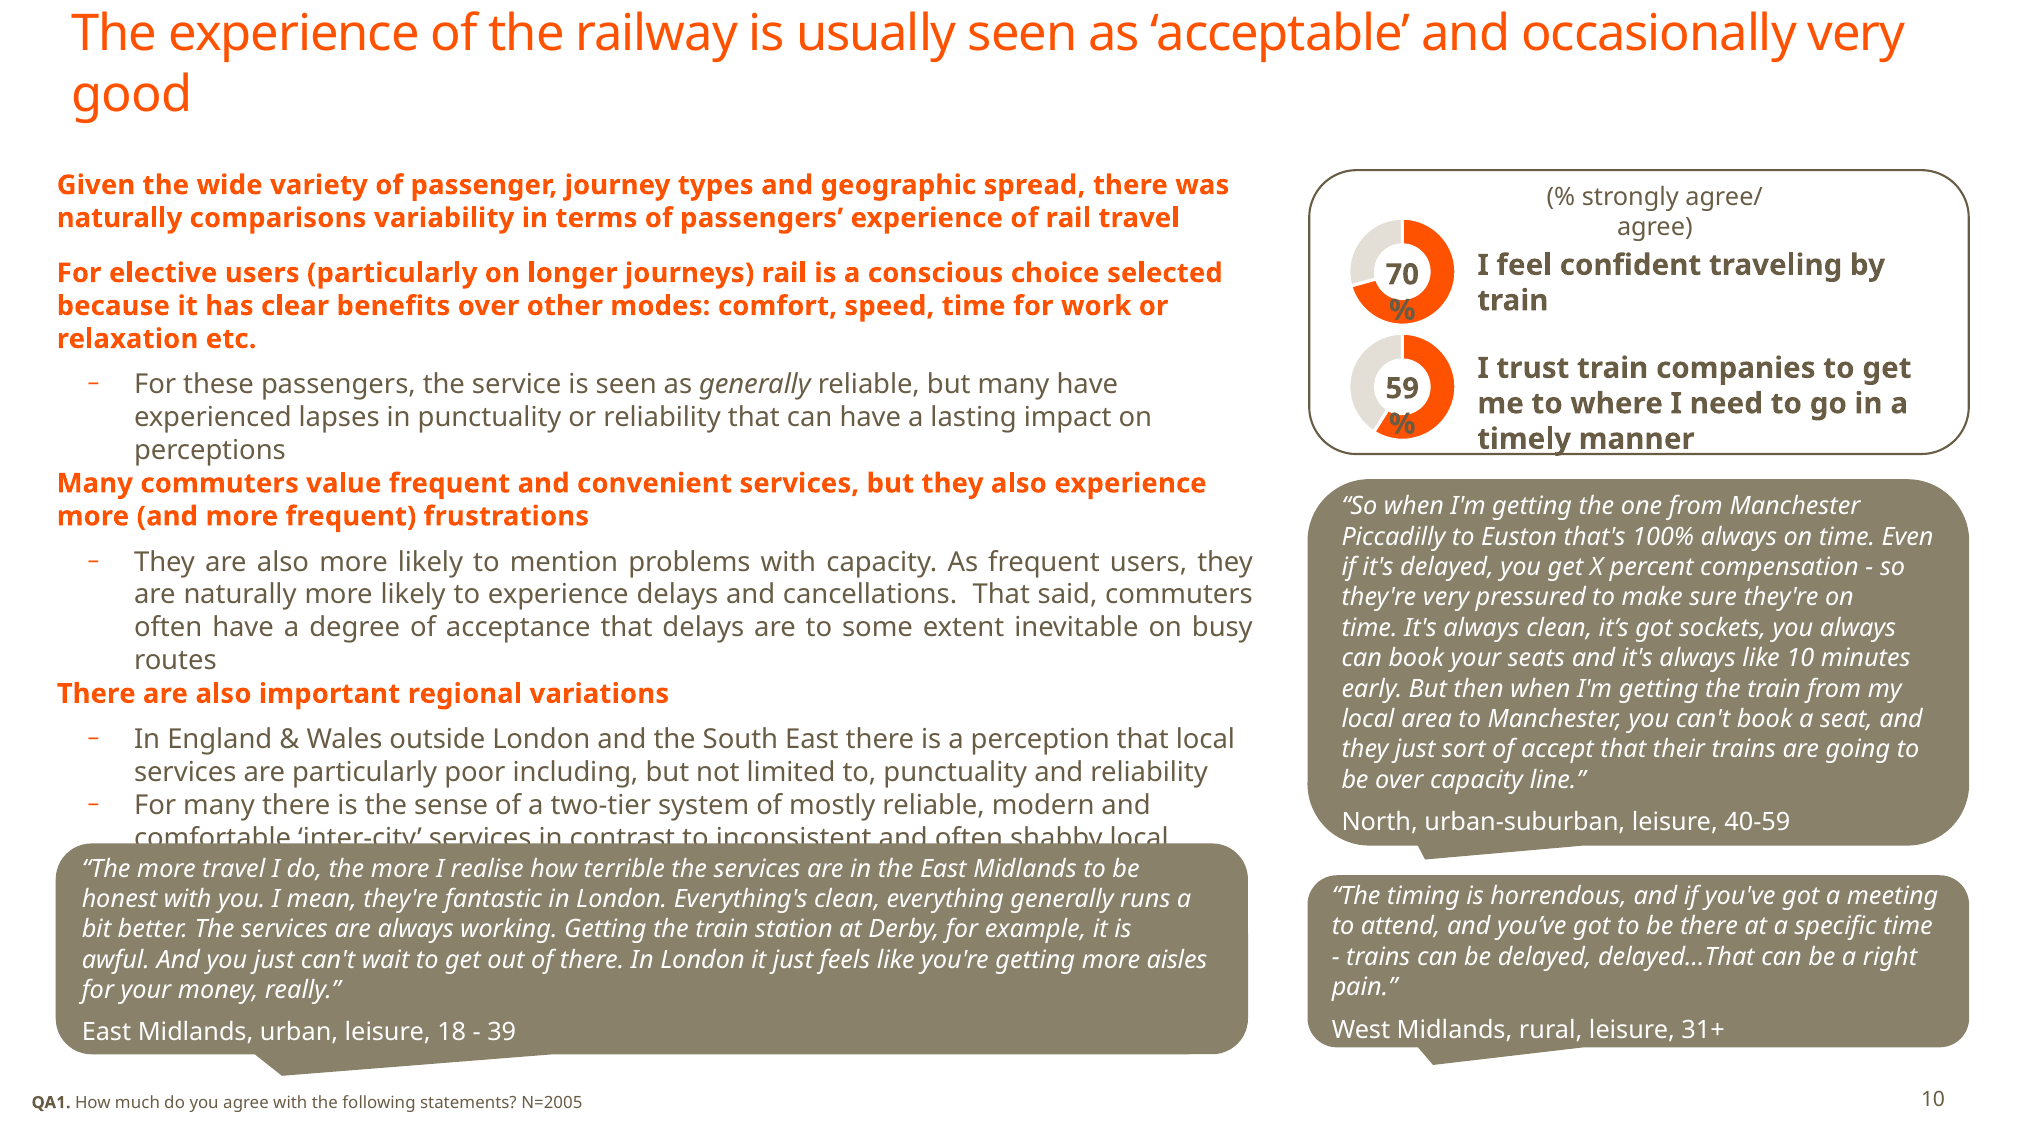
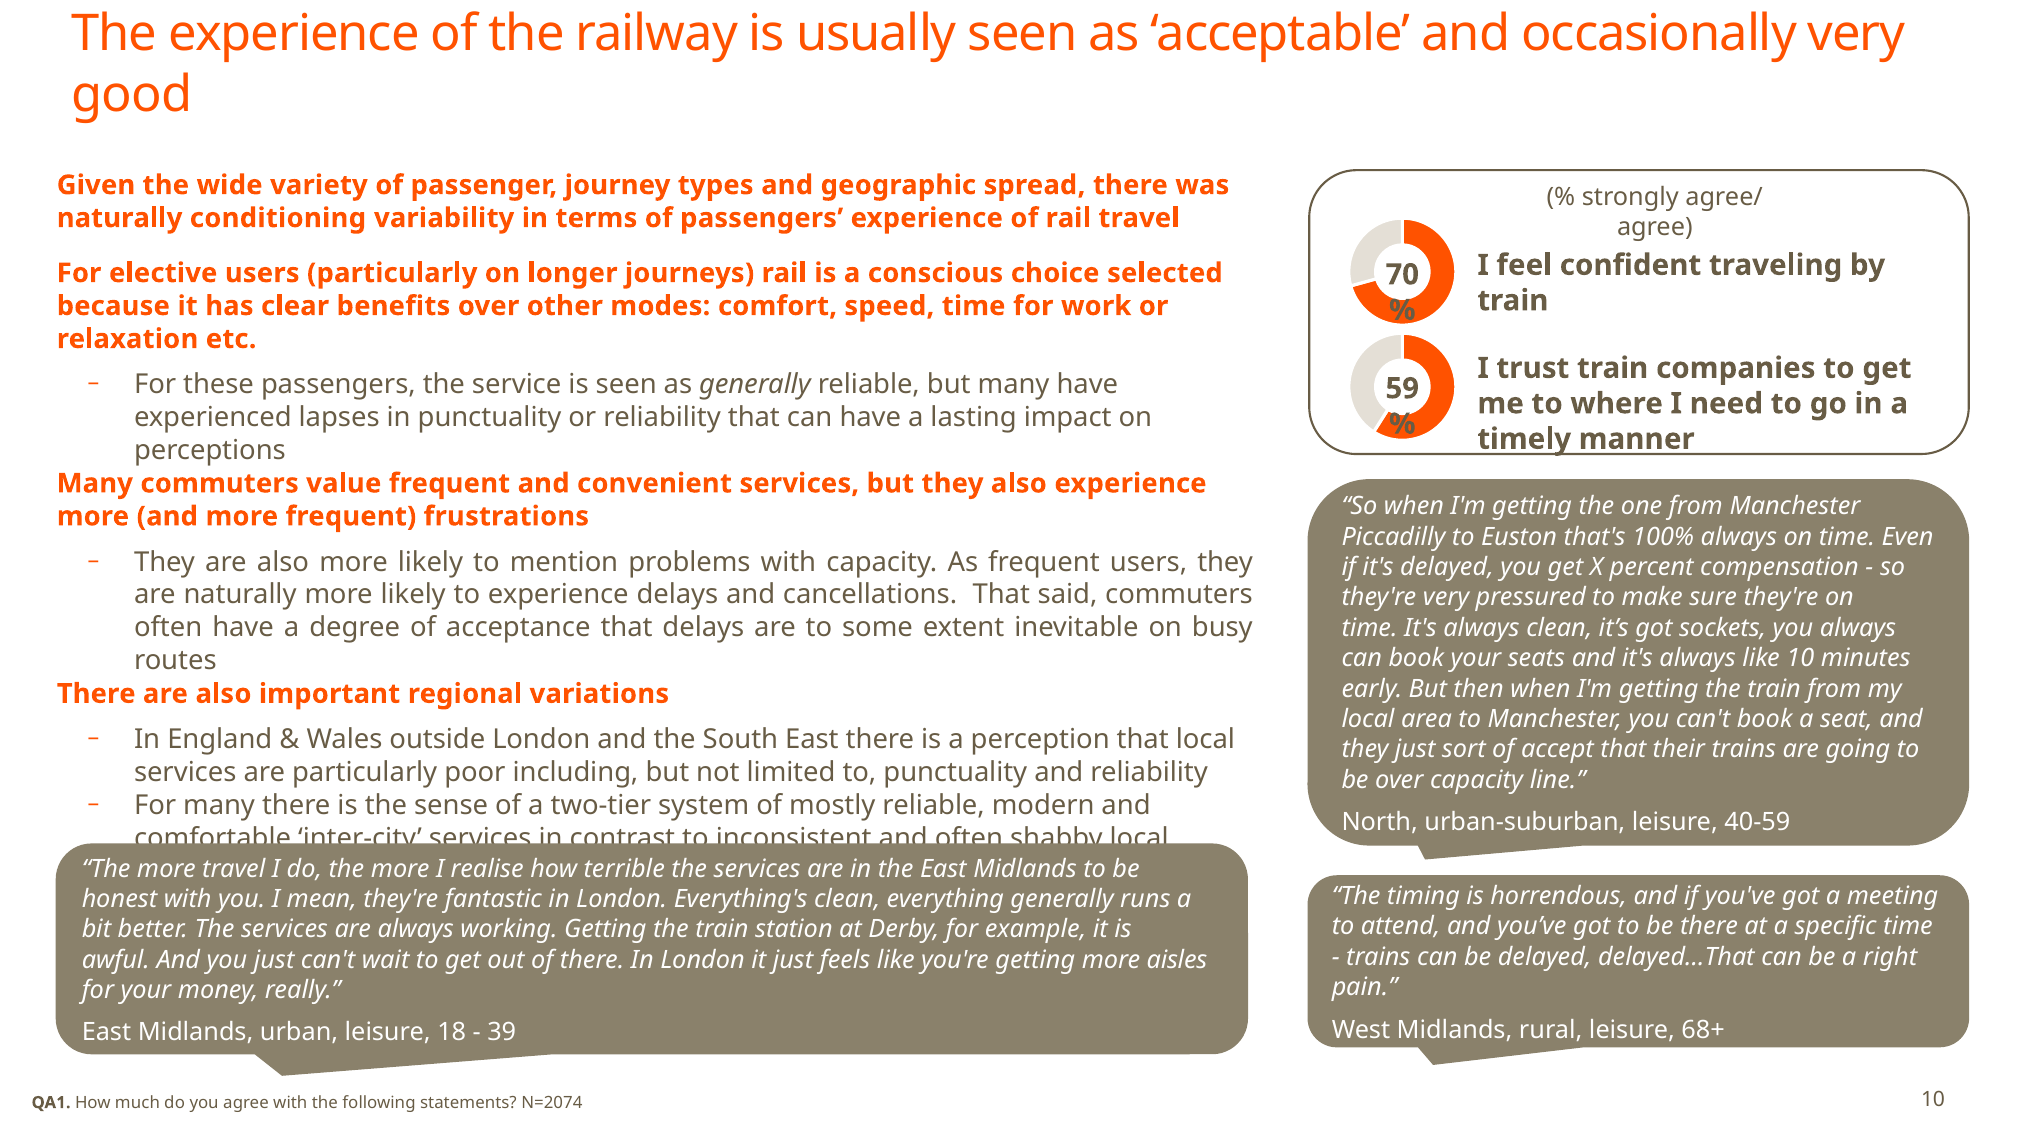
comparisons: comparisons -> conditioning
31+: 31+ -> 68+
N=2005: N=2005 -> N=2074
